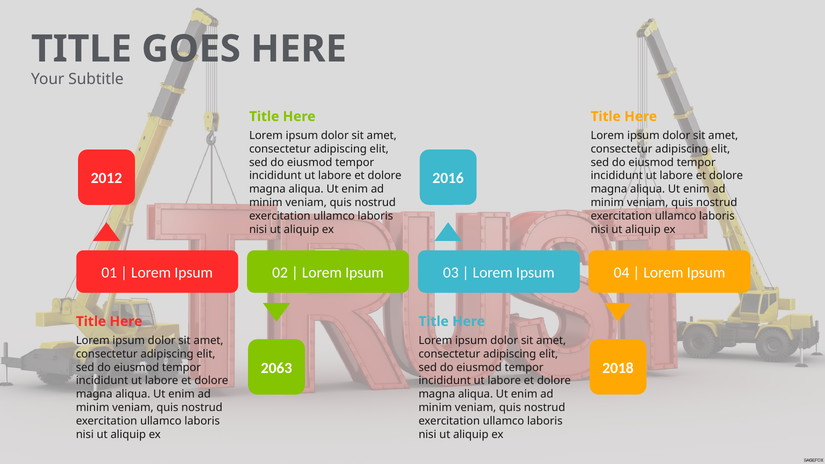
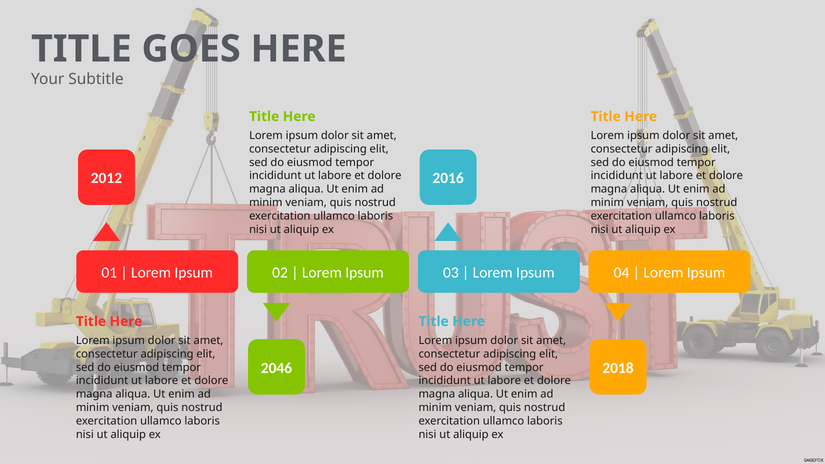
2063: 2063 -> 2046
